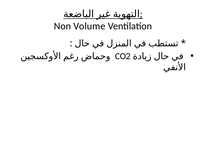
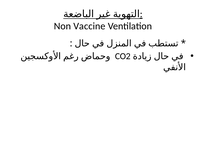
Volume: Volume -> Vaccine
